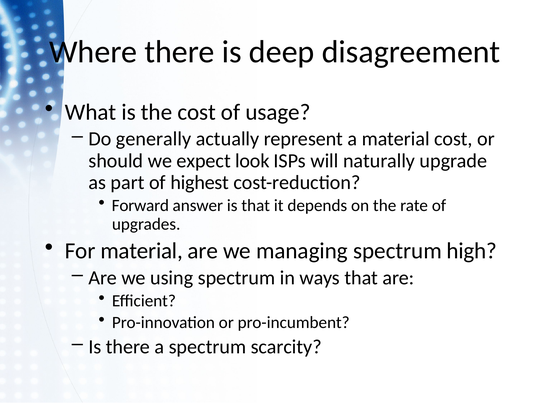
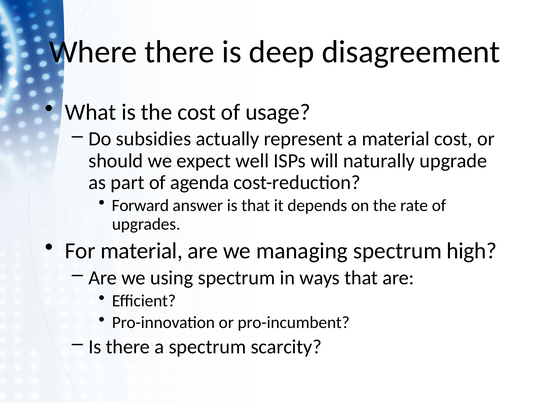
generally: generally -> subsidies
look: look -> well
highest: highest -> agenda
